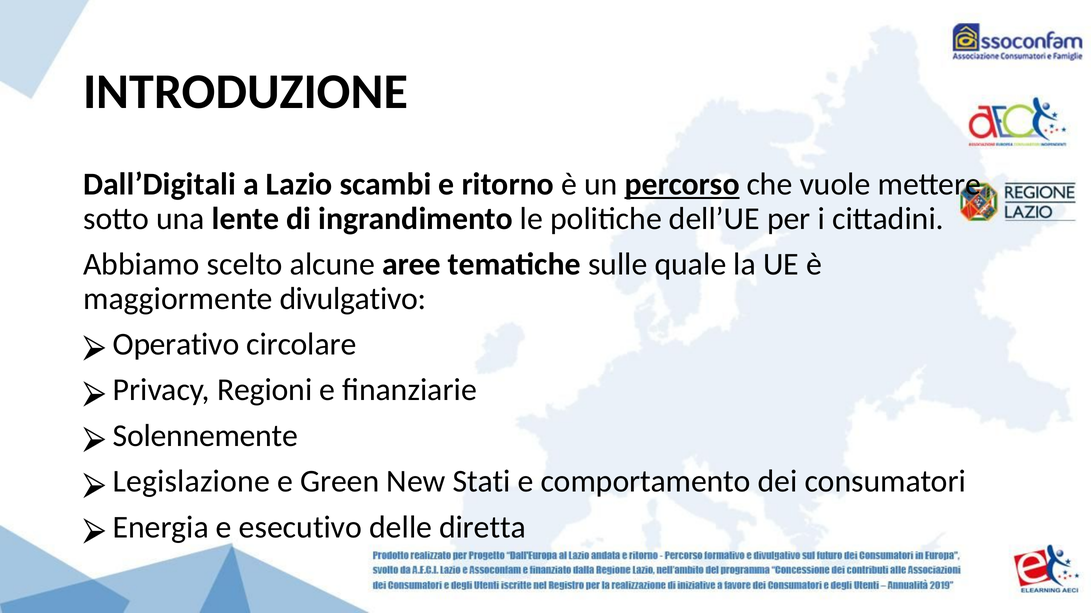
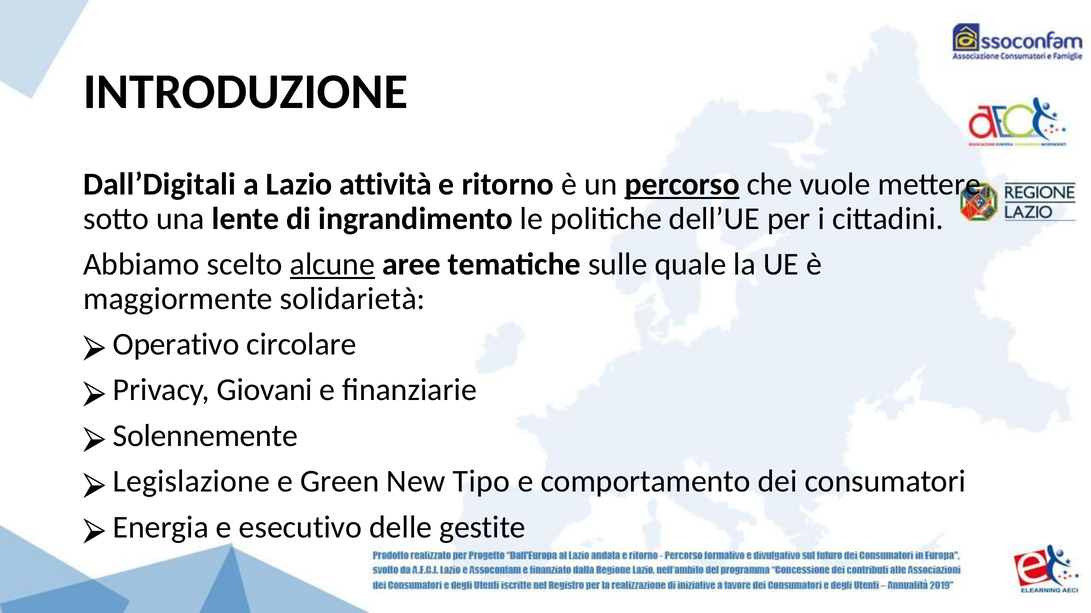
scambi: scambi -> attività
alcune underline: none -> present
divulgativo: divulgativo -> solidarietà
Regioni: Regioni -> Giovani
Stati: Stati -> Tipo
diretta: diretta -> gestite
